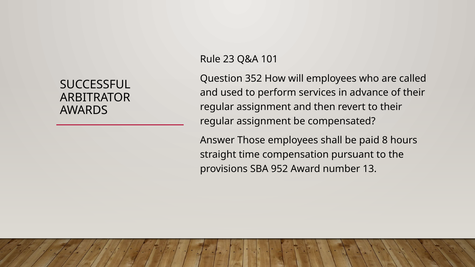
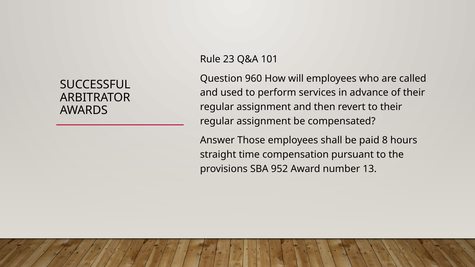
352: 352 -> 960
